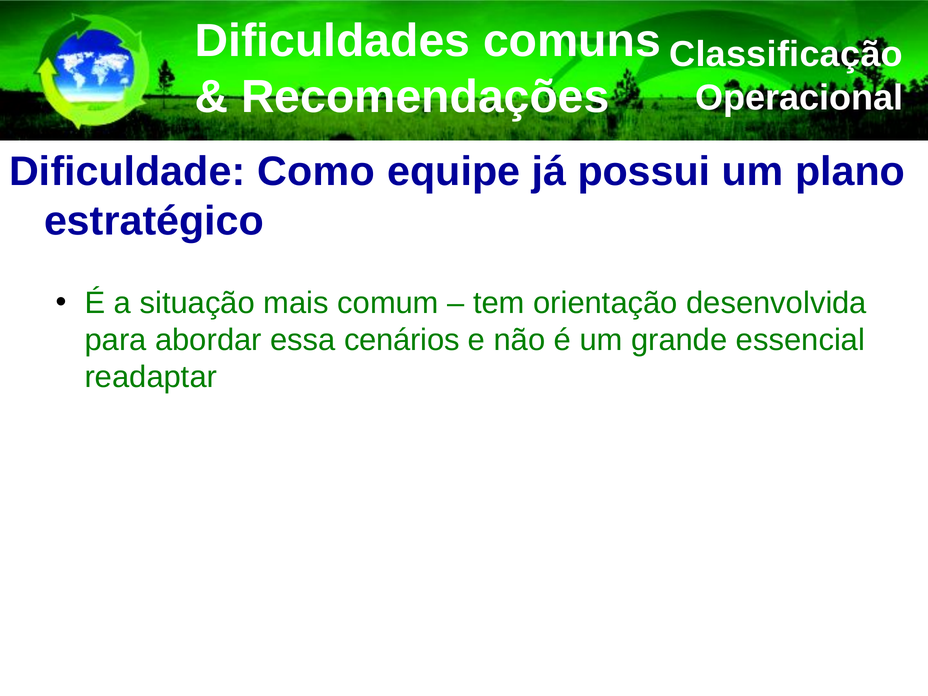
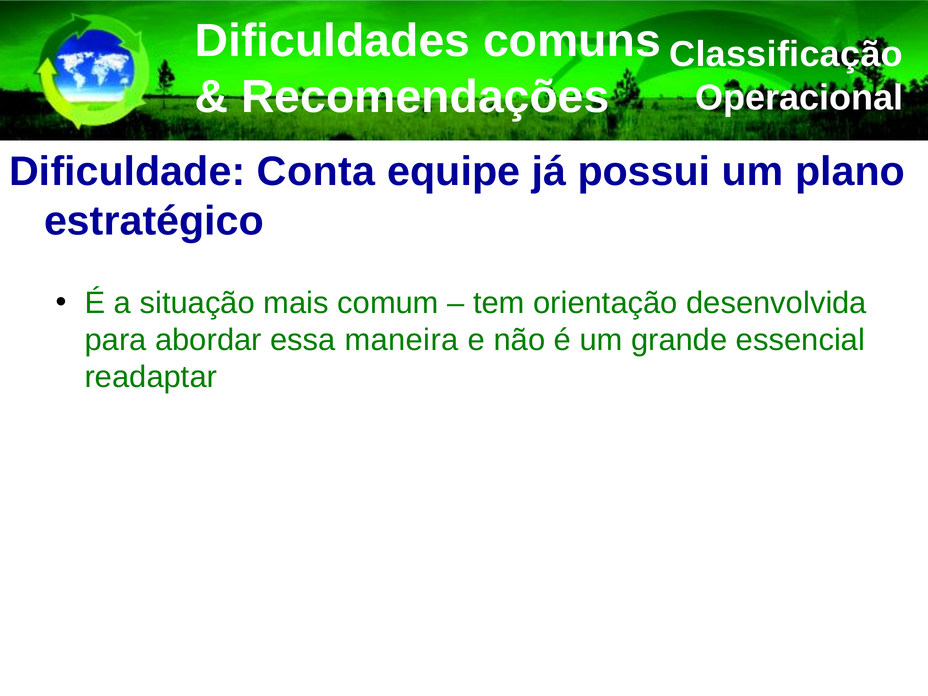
Como: Como -> Conta
cenários: cenários -> maneira
